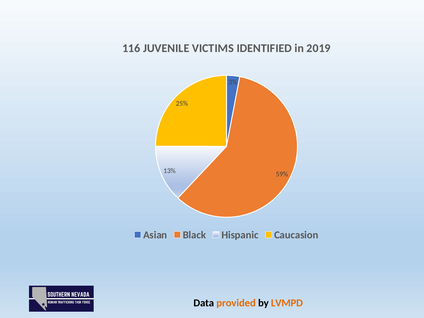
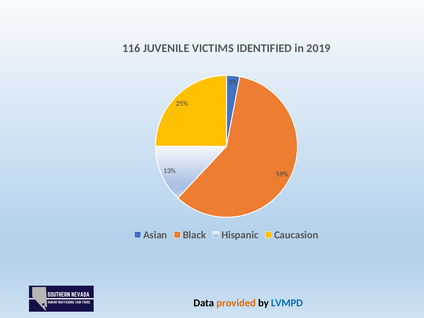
LVMPD colour: orange -> blue
